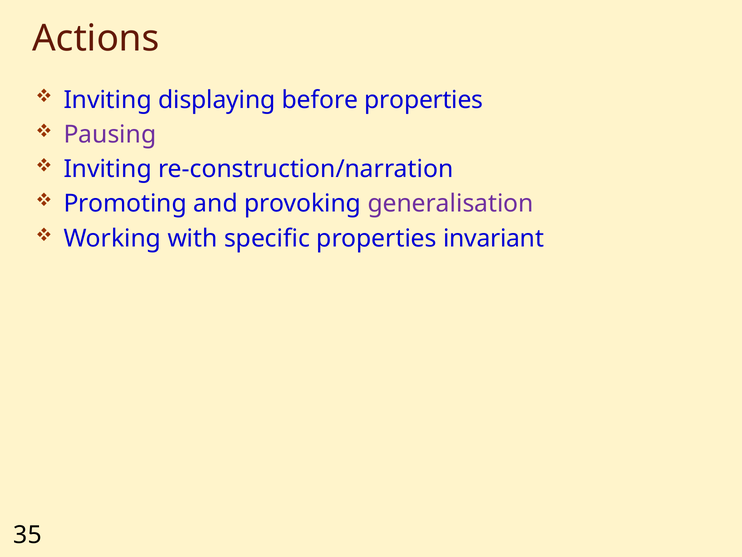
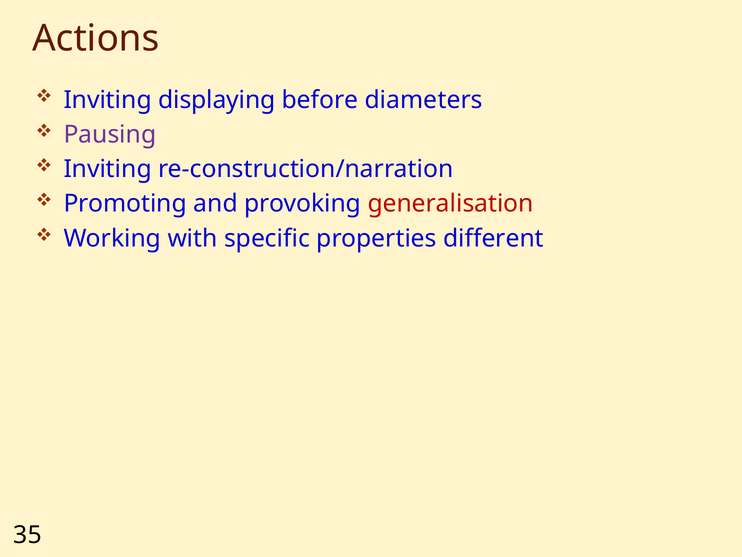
before properties: properties -> diameters
generalisation colour: purple -> red
invariant: invariant -> different
